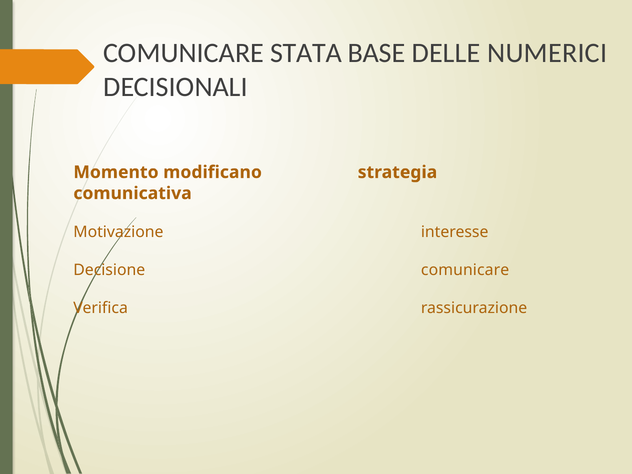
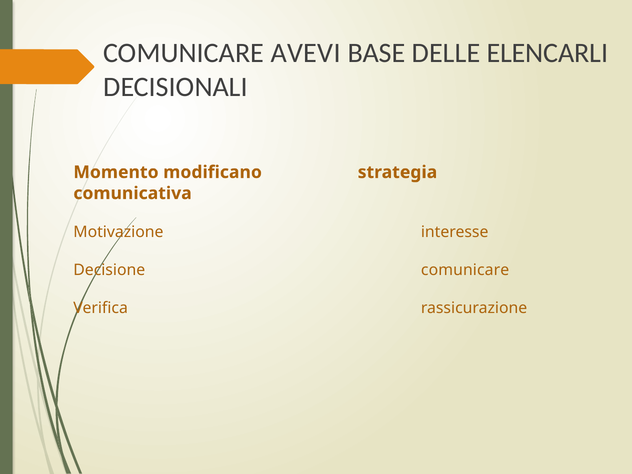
STATA: STATA -> AVEVI
NUMERICI: NUMERICI -> ELENCARLI
